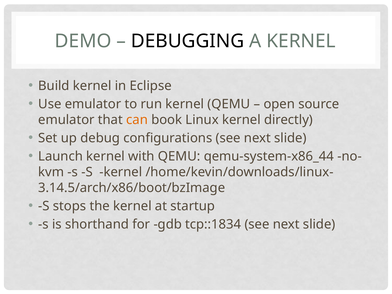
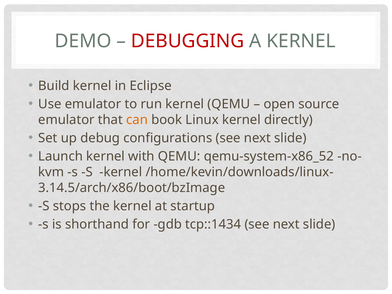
DEBUGGING colour: black -> red
qemu-system-x86_44: qemu-system-x86_44 -> qemu-system-x86_52
tcp::1834: tcp::1834 -> tcp::1434
